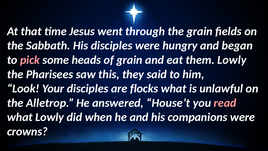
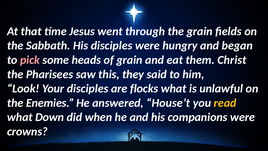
them Lowly: Lowly -> Christ
Alletrop: Alletrop -> Enemies
read colour: pink -> yellow
what Lowly: Lowly -> Down
